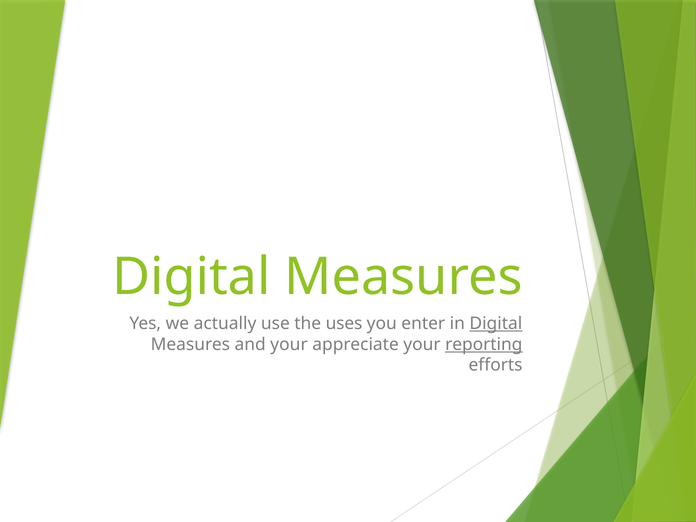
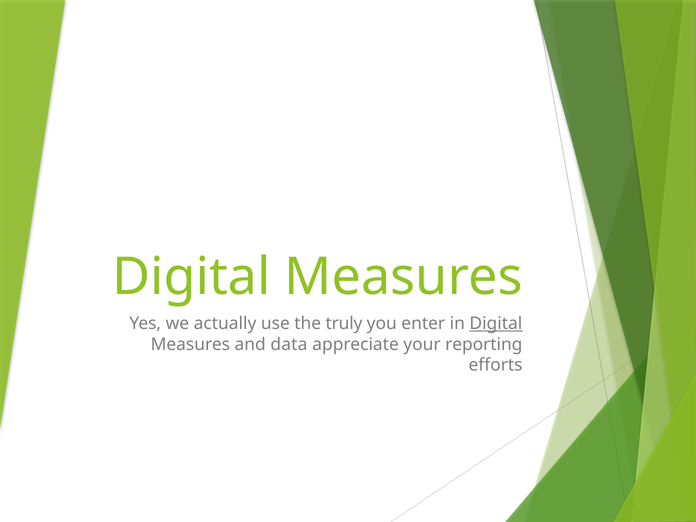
uses: uses -> truly
and your: your -> data
reporting underline: present -> none
